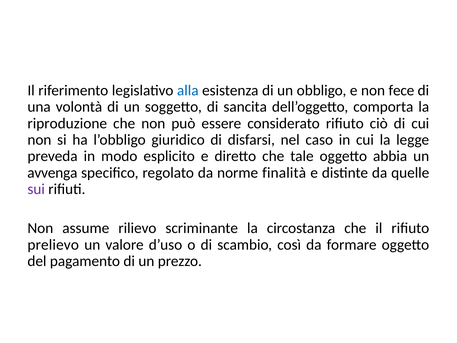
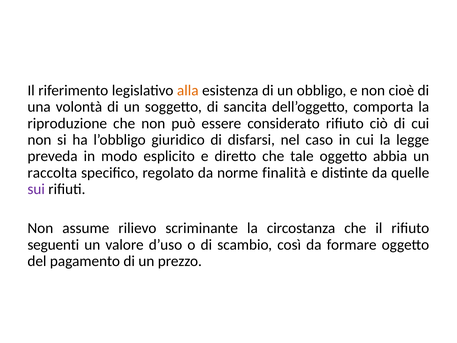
alla colour: blue -> orange
fece: fece -> cioè
avvenga: avvenga -> raccolta
prelievo: prelievo -> seguenti
